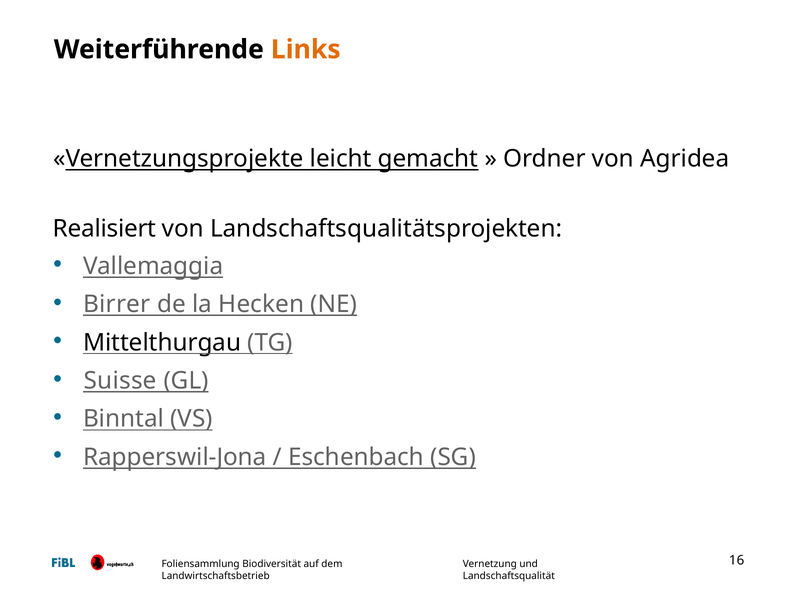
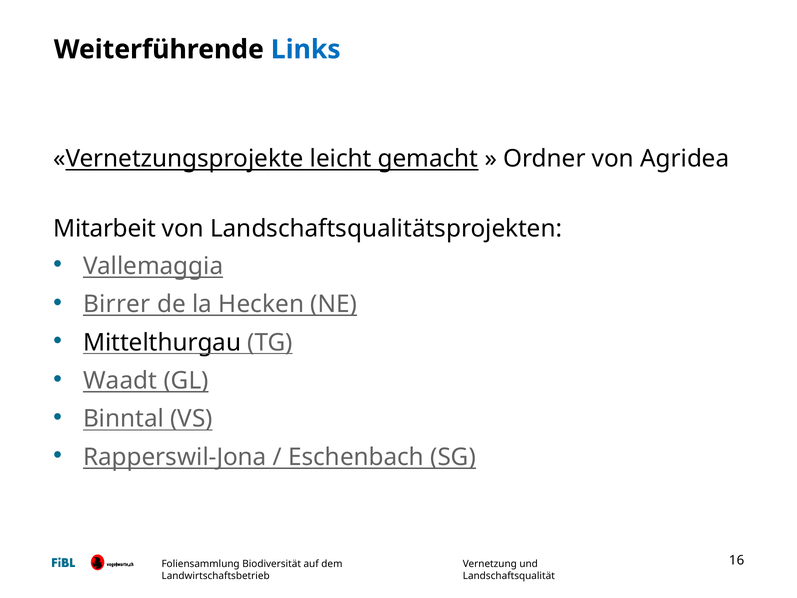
Links colour: orange -> blue
Realisiert: Realisiert -> Mitarbeit
Suisse: Suisse -> Waadt
